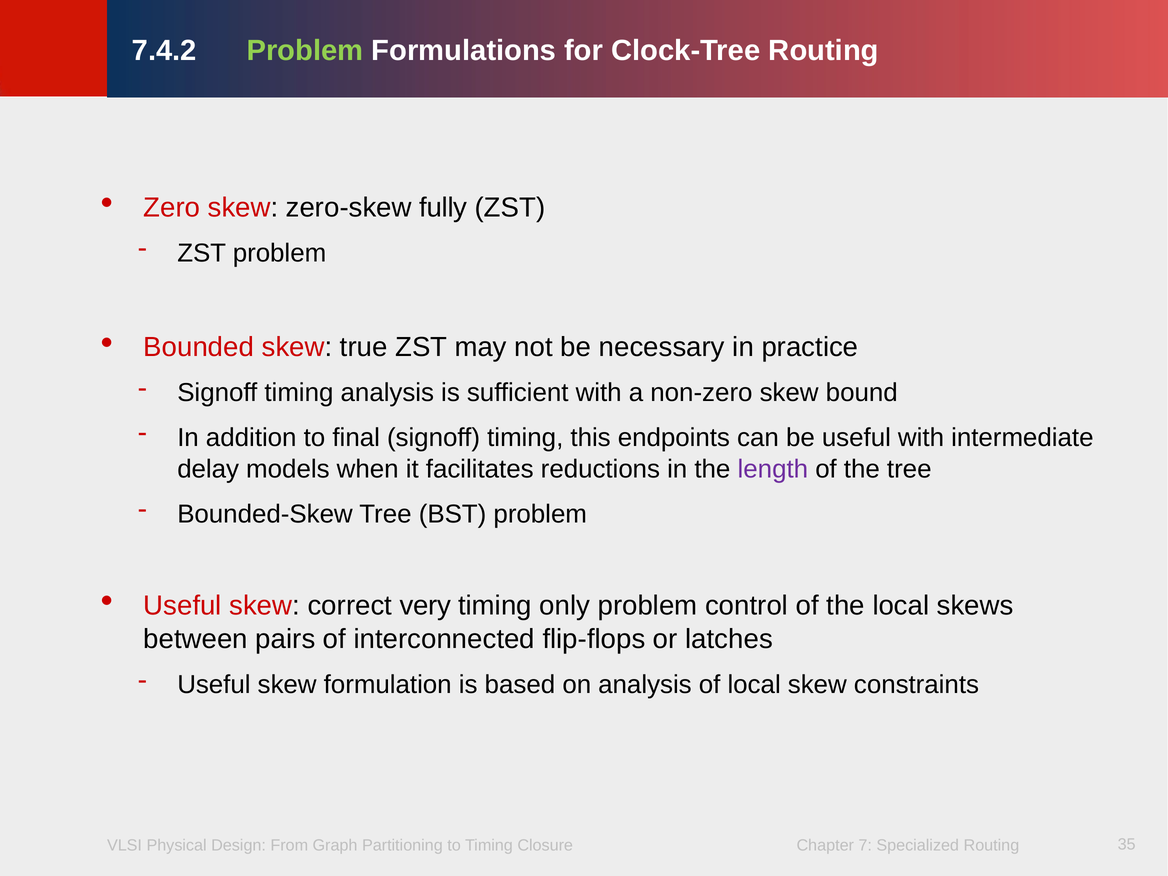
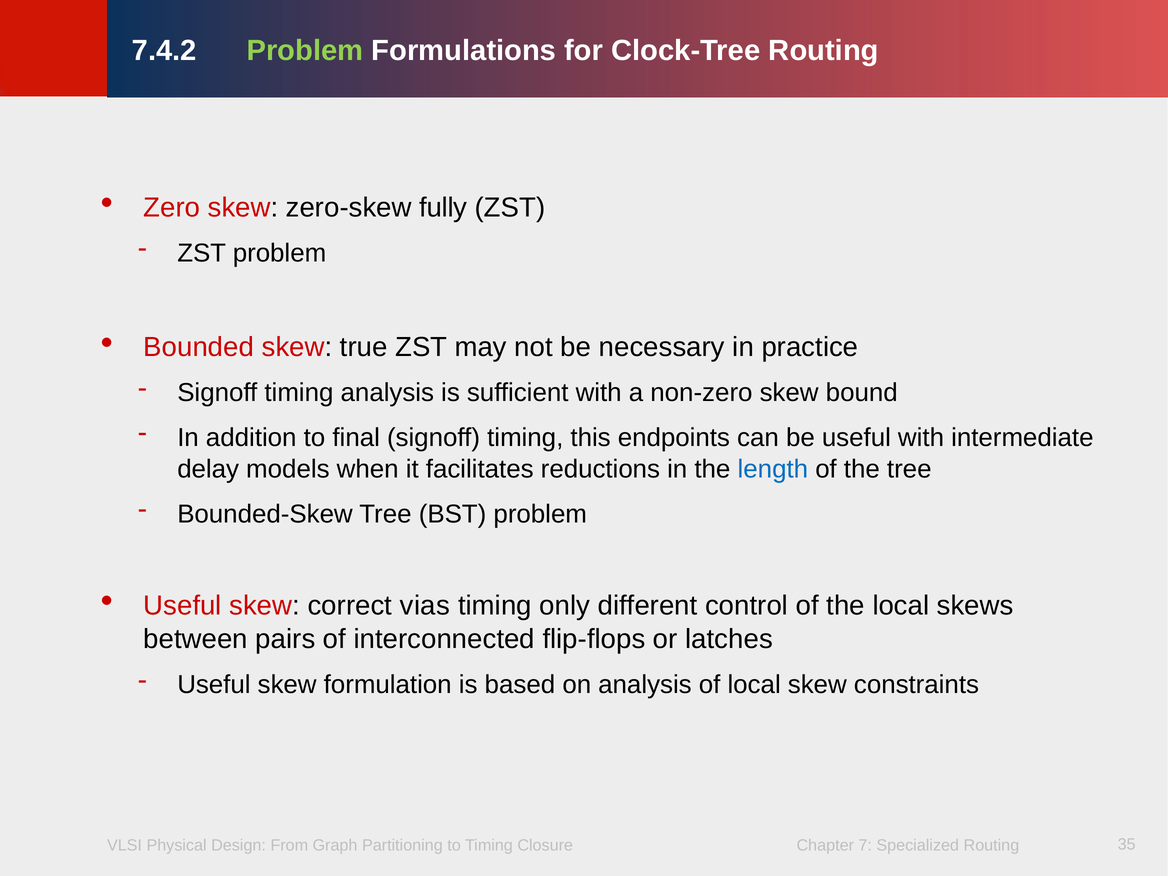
length colour: purple -> blue
very: very -> vias
only problem: problem -> different
